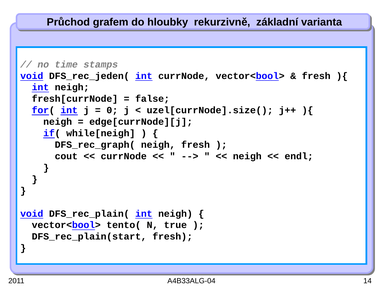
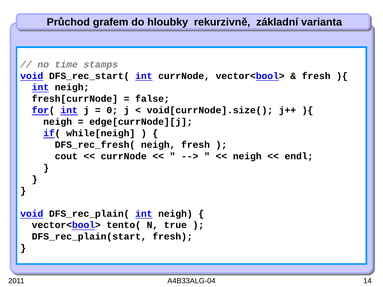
DFS_rec_jeden(: DFS_rec_jeden( -> DFS_rec_start(
uzel[currNode].size(: uzel[currNode].size( -> void[currNode].size(
DFS_rec_graph(: DFS_rec_graph( -> DFS_rec_fresh(
